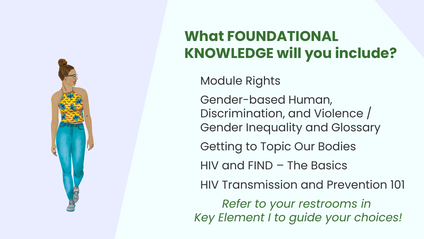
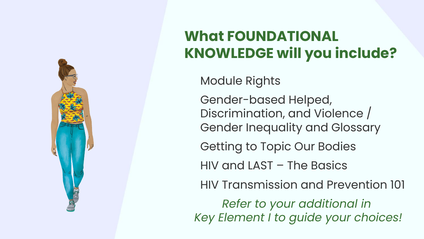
Human: Human -> Helped
FIND: FIND -> LAST
restrooms: restrooms -> additional
